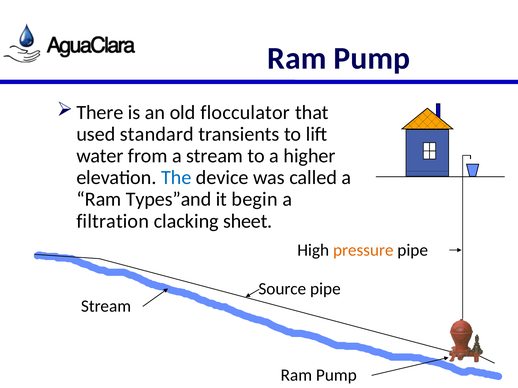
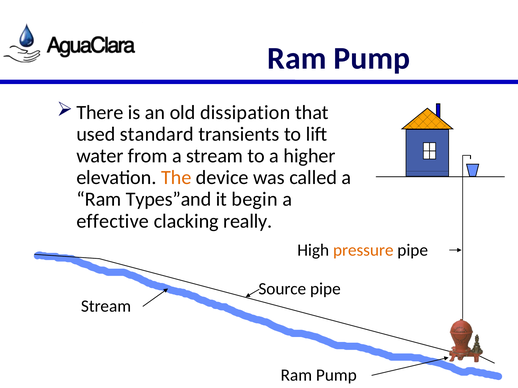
flocculator: flocculator -> dissipation
The colour: blue -> orange
filtration: filtration -> effective
sheet: sheet -> really
